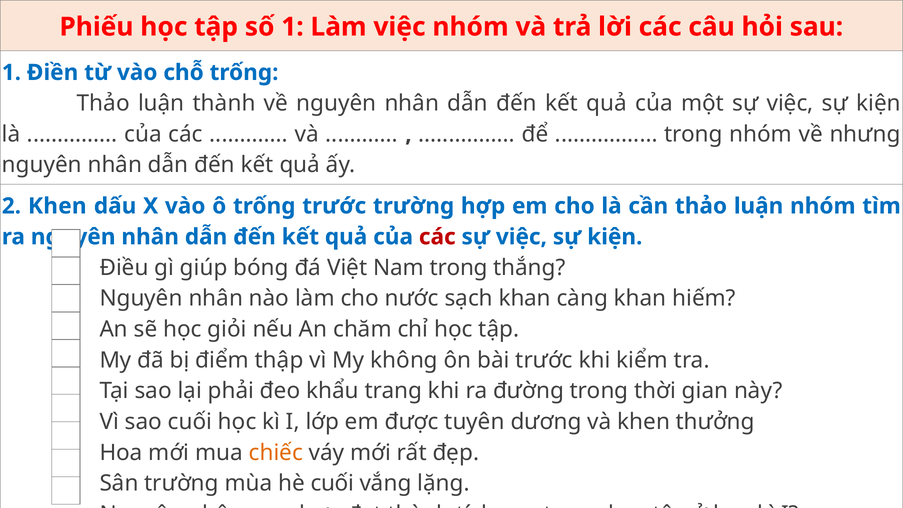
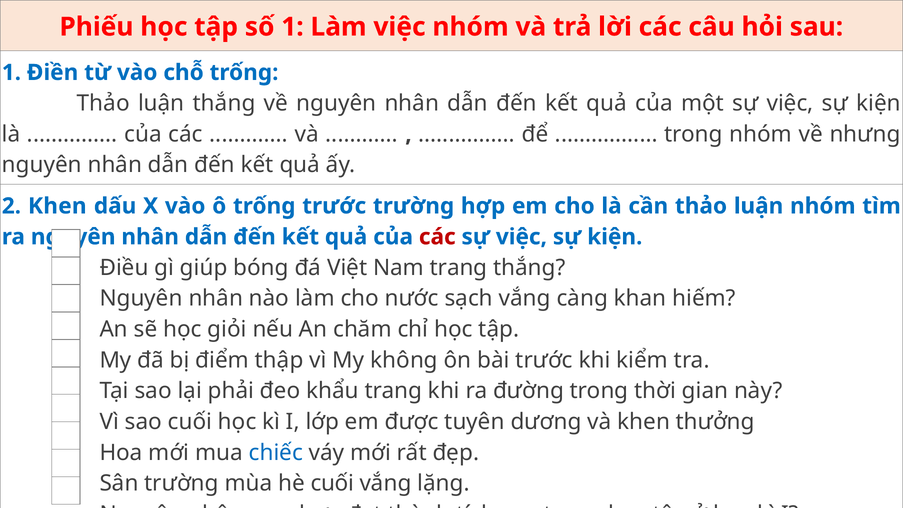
luận thành: thành -> thắng
Nam trong: trong -> trang
sạch khan: khan -> vắng
chiếc colour: orange -> blue
